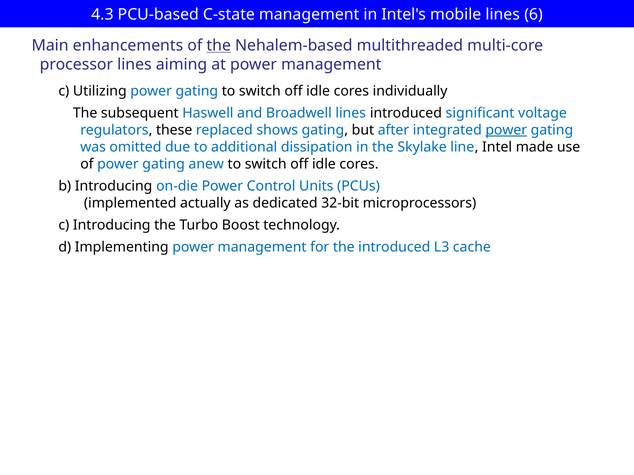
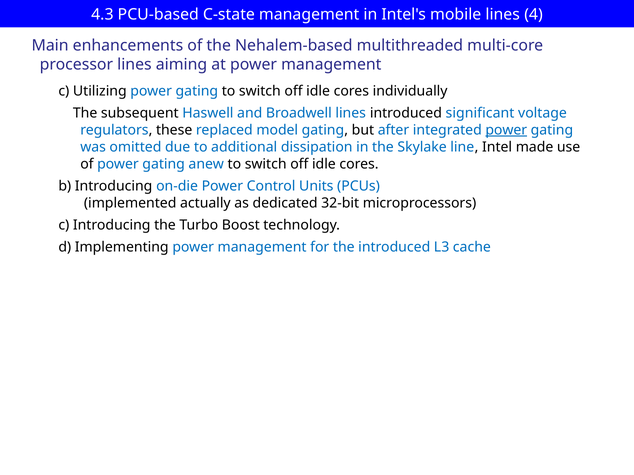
6: 6 -> 4
the at (219, 46) underline: present -> none
shows: shows -> model
